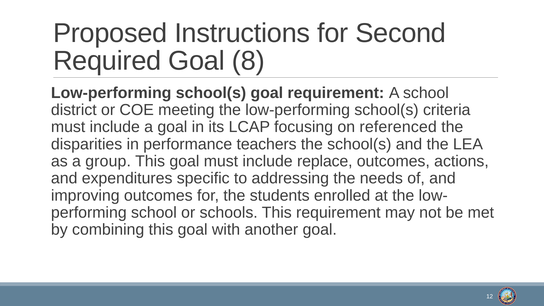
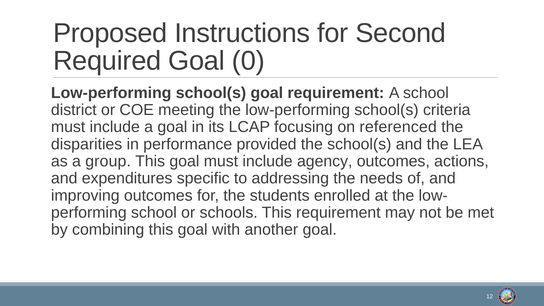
8: 8 -> 0
teachers: teachers -> provided
replace: replace -> agency
